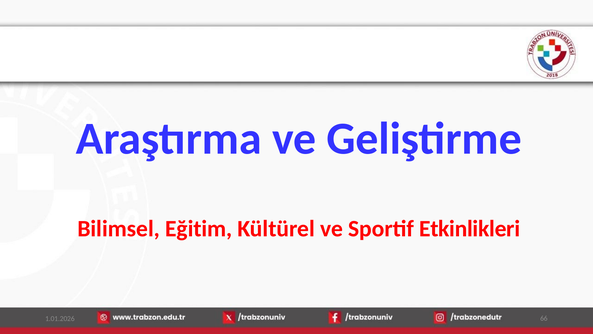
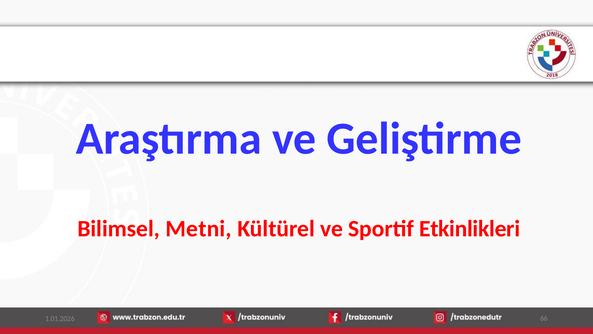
Eğitim: Eğitim -> Metni
